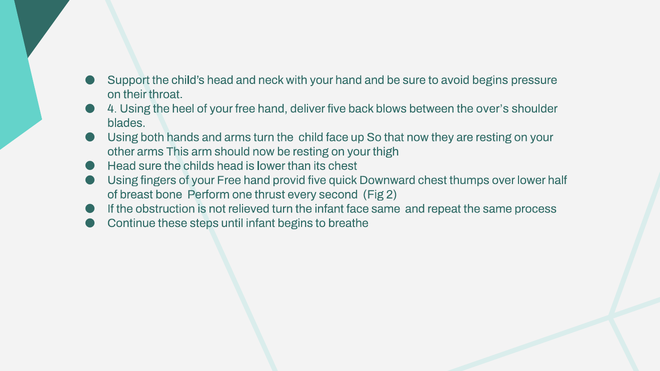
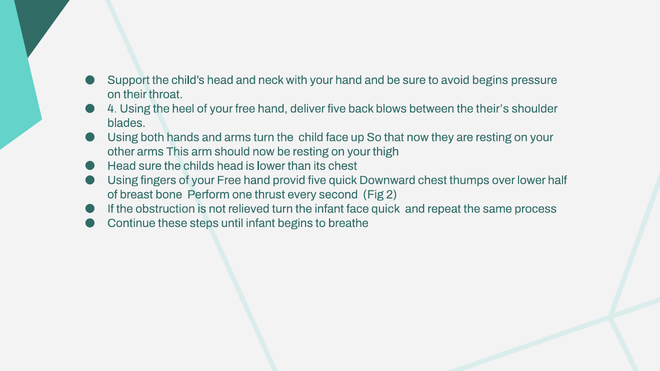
over’s: over’s -> their’s
face same: same -> quick
